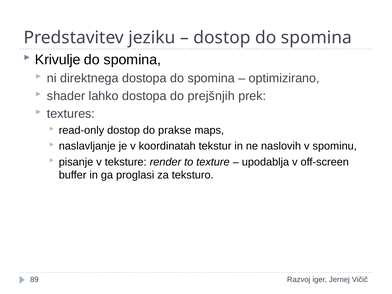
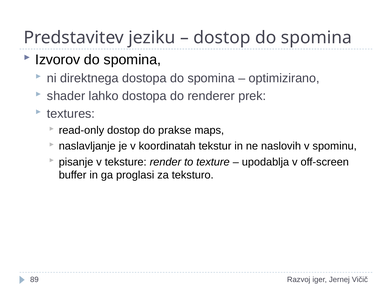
Krivulje: Krivulje -> Izvorov
prejšnjih: prejšnjih -> renderer
